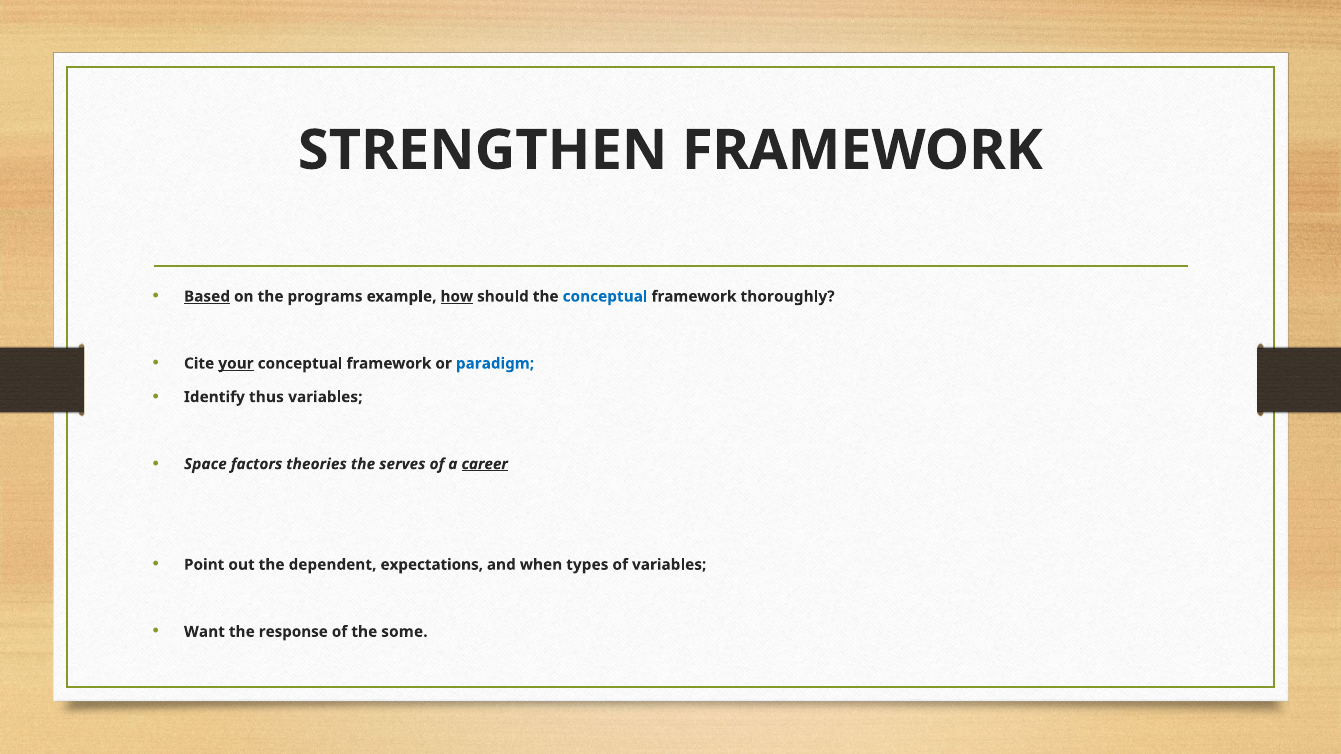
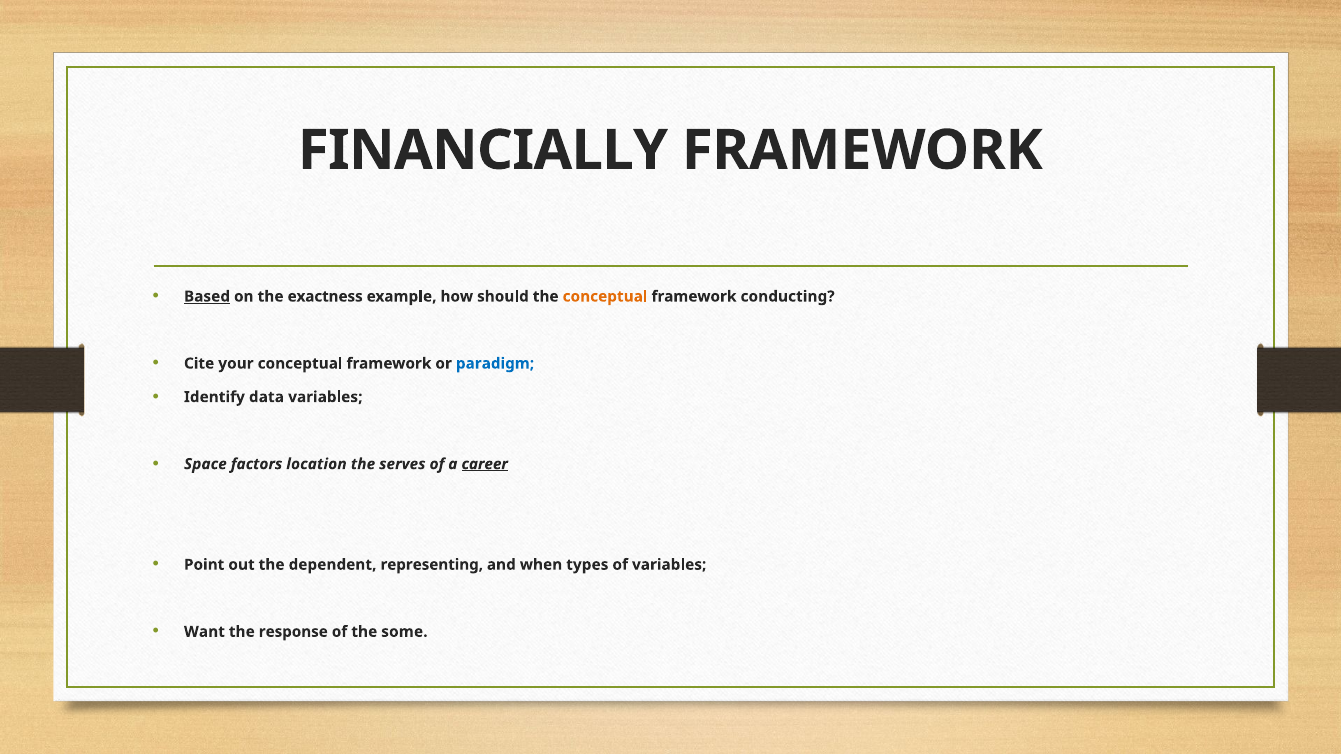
STRENGTHEN: STRENGTHEN -> FINANCIALLY
programs: programs -> exactness
how underline: present -> none
conceptual at (605, 297) colour: blue -> orange
thoroughly: thoroughly -> conducting
your underline: present -> none
thus: thus -> data
theories: theories -> location
expectations: expectations -> representing
